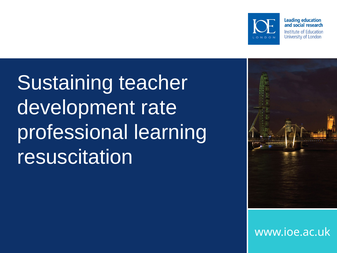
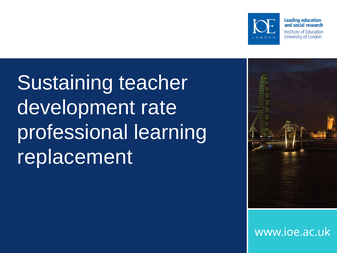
resuscitation: resuscitation -> replacement
